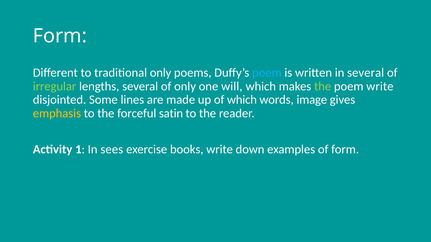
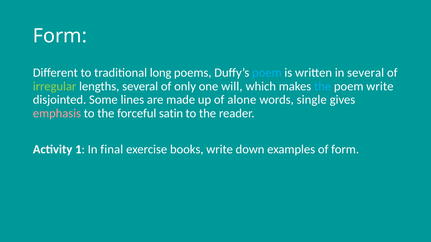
traditional only: only -> long
the at (323, 86) colour: light green -> light blue
of which: which -> alone
image: image -> single
emphasis colour: yellow -> pink
sees: sees -> final
